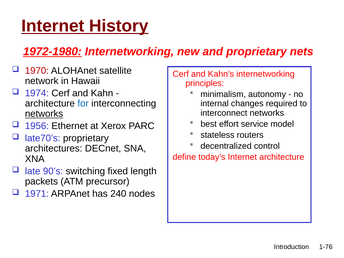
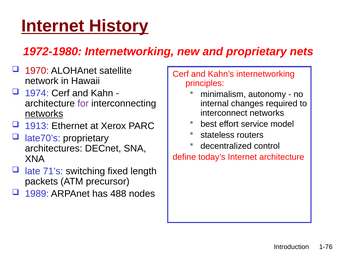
1972-1980 underline: present -> none
for colour: blue -> purple
1956: 1956 -> 1913
90’s: 90’s -> 71’s
1971: 1971 -> 1989
240: 240 -> 488
